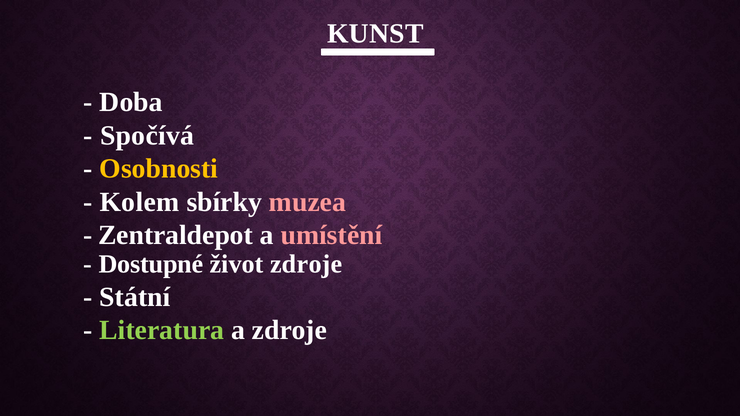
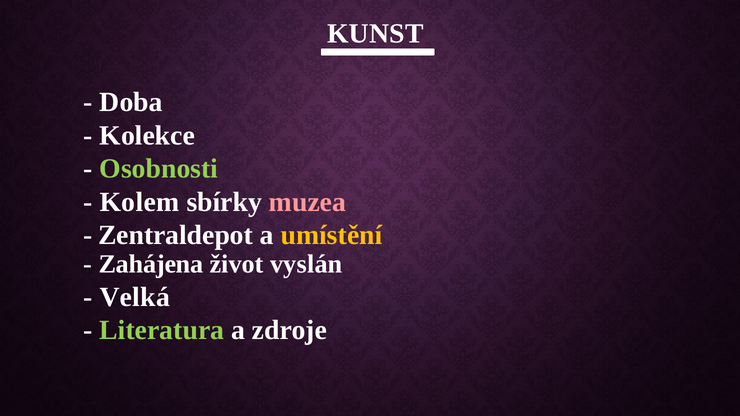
Spočívá: Spočívá -> Kolekce
Osobnosti colour: yellow -> light green
umístění colour: pink -> yellow
Dostupné: Dostupné -> Zahájena
život zdroje: zdroje -> vyslán
Státní: Státní -> Velká
